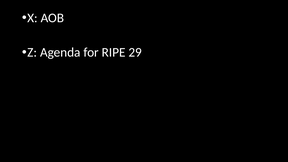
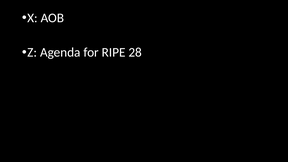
29: 29 -> 28
